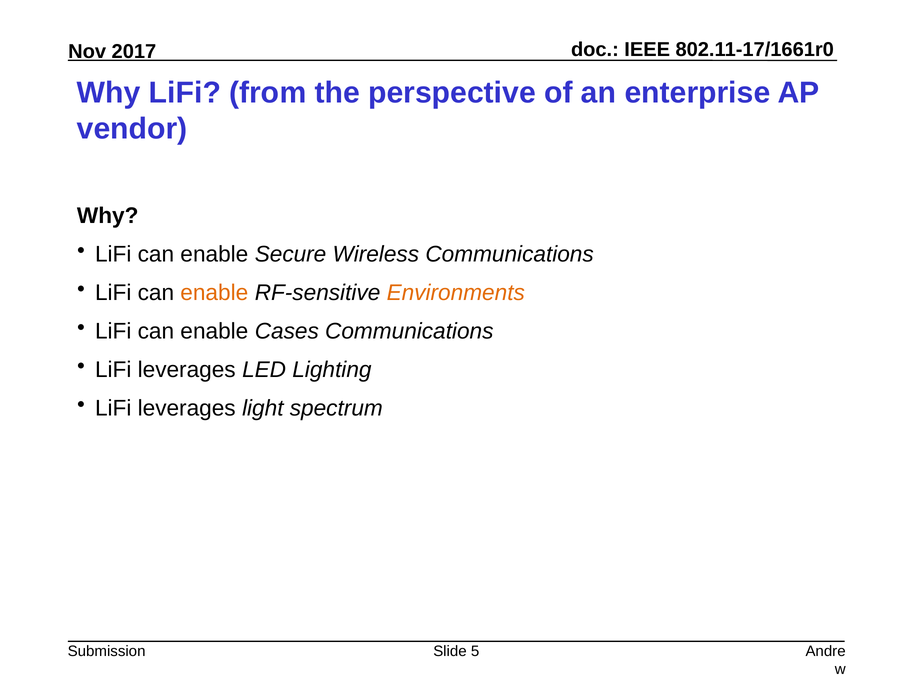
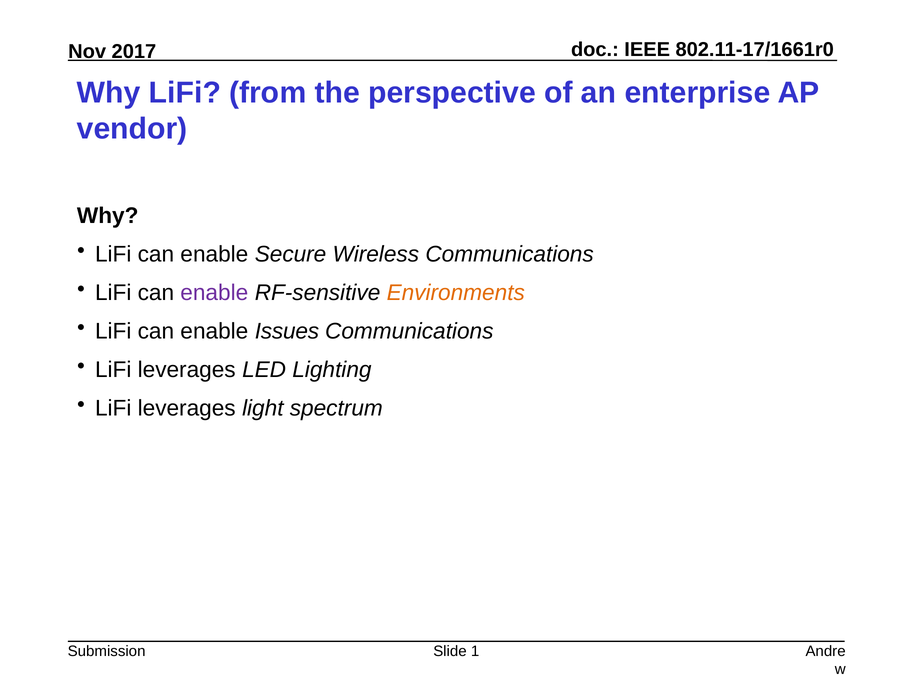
enable at (214, 293) colour: orange -> purple
Cases: Cases -> Issues
5: 5 -> 1
